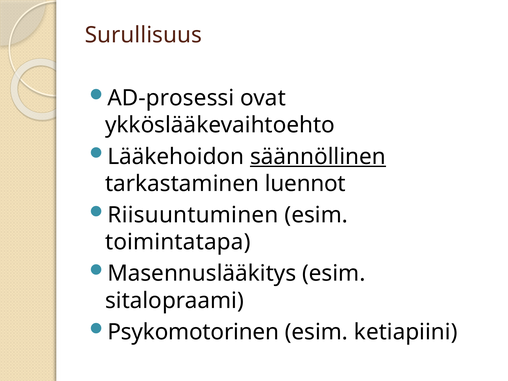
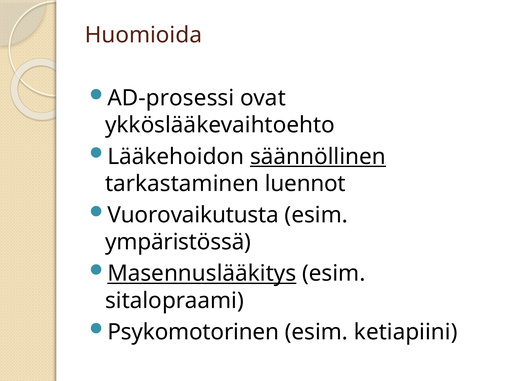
Surullisuus: Surullisuus -> Huomioida
Riisuuntuminen: Riisuuntuminen -> Vuorovaikutusta
toimintatapa: toimintatapa -> ympäristössä
Masennuslääkitys underline: none -> present
